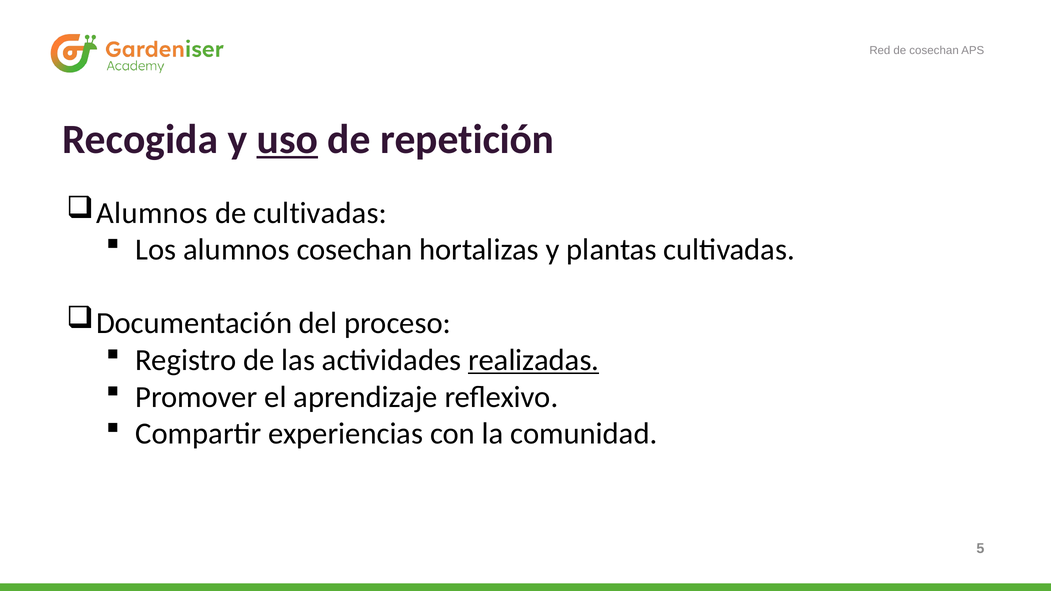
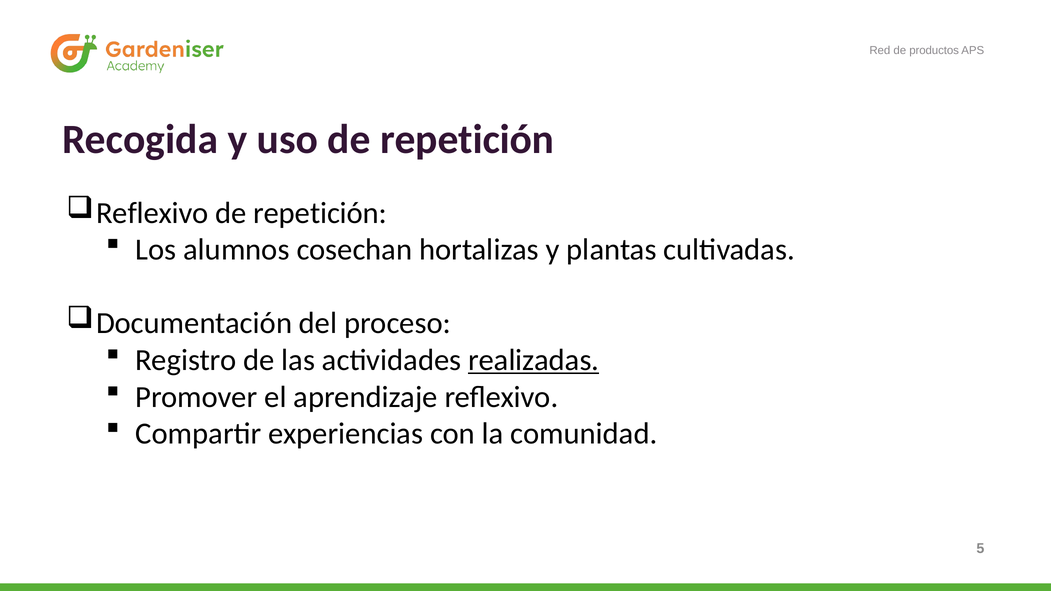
de cosechan: cosechan -> productos
uso underline: present -> none
Alumnos at (152, 213): Alumnos -> Reflexivo
cultivadas at (320, 213): cultivadas -> repetición
